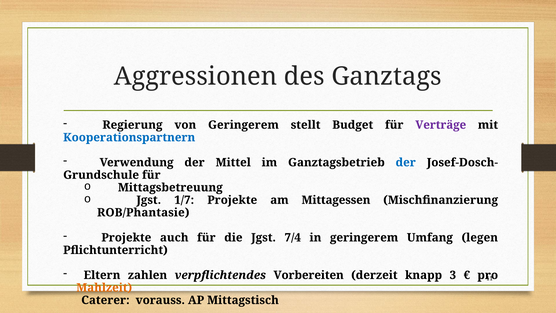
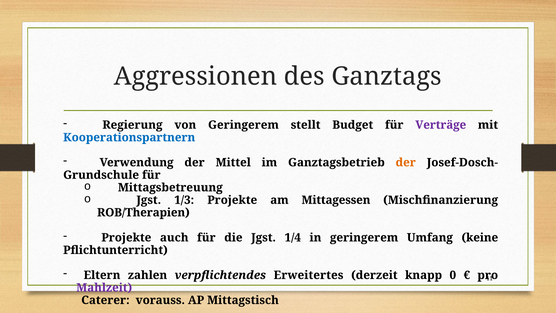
der at (406, 162) colour: blue -> orange
1/7: 1/7 -> 1/3
ROB/Phantasie: ROB/Phantasie -> ROB/Therapien
7/4: 7/4 -> 1/4
legen: legen -> keine
Vorbereiten: Vorbereiten -> Erweitertes
3: 3 -> 0
Mahlzeit colour: orange -> purple
